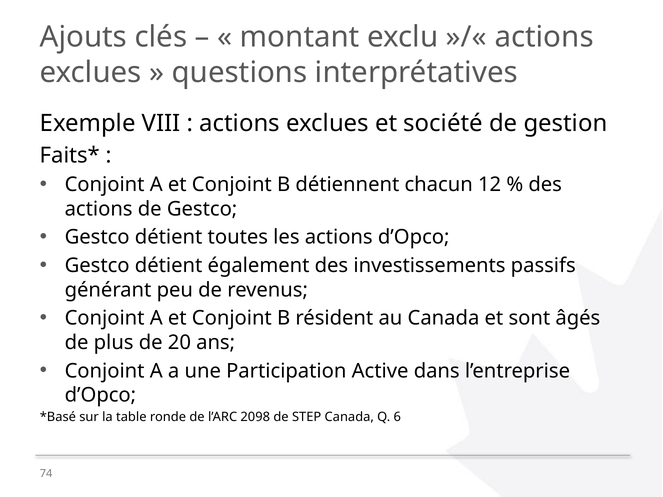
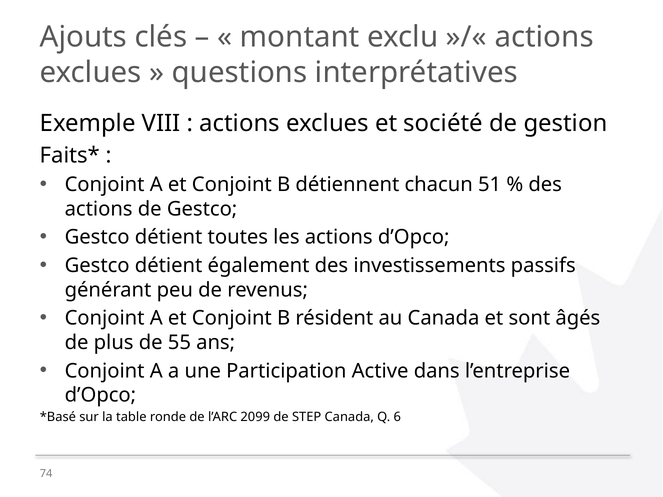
12: 12 -> 51
20: 20 -> 55
2098: 2098 -> 2099
